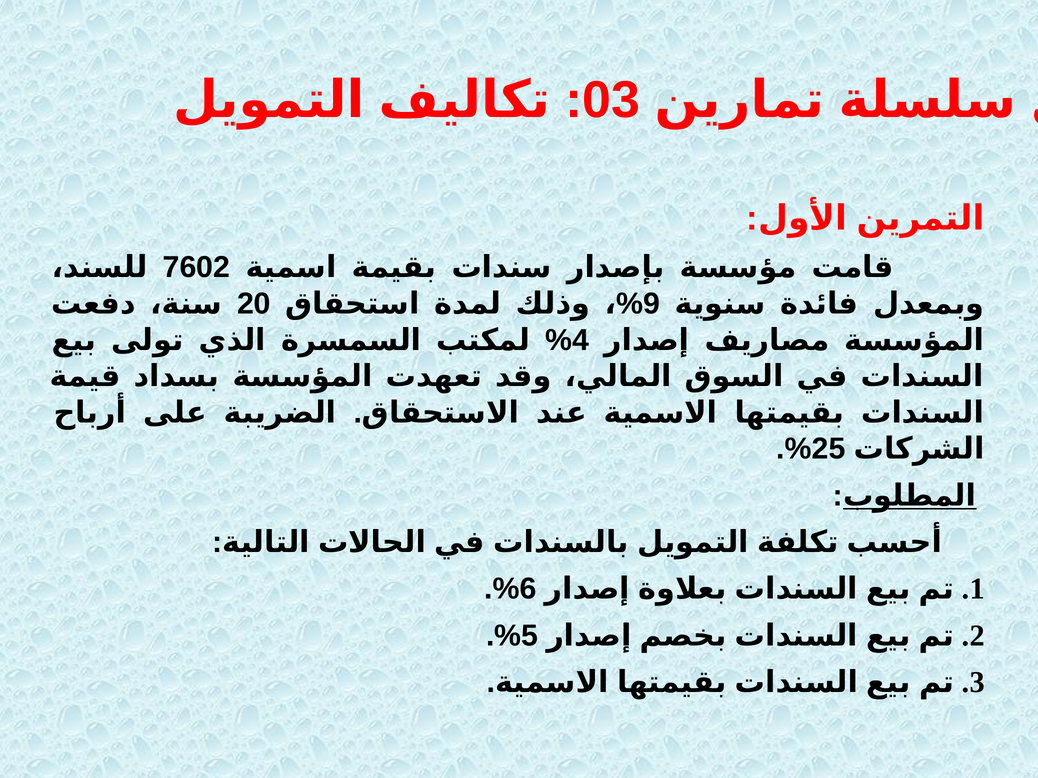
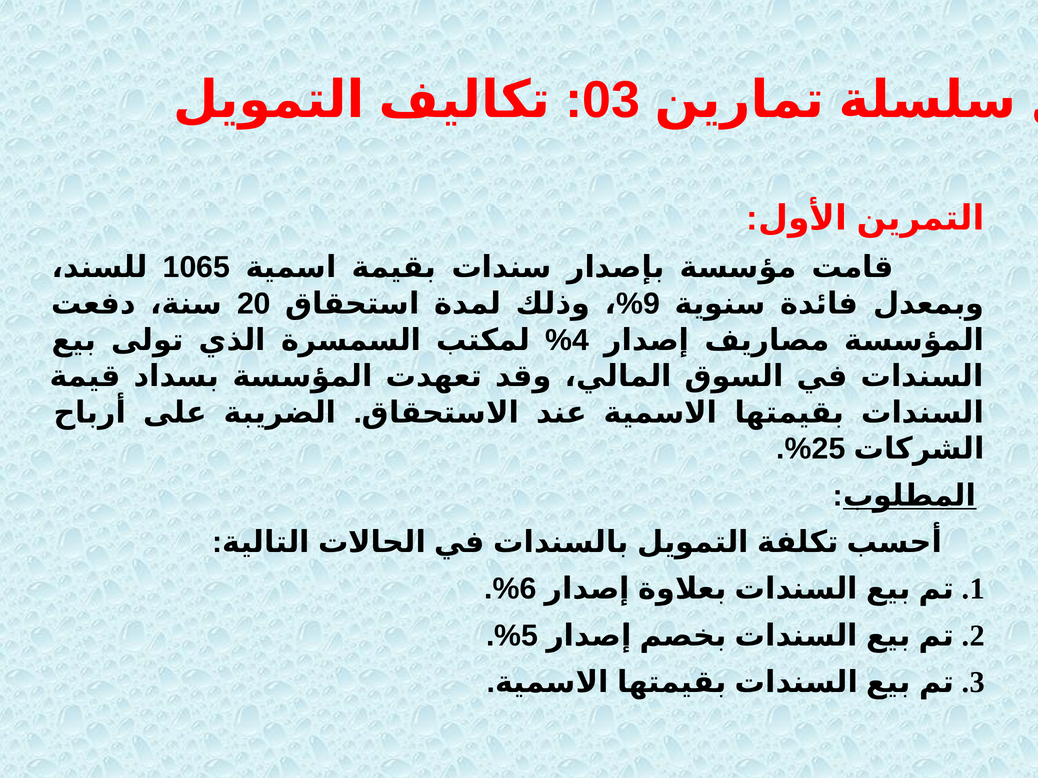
7602: 7602 -> 1065
